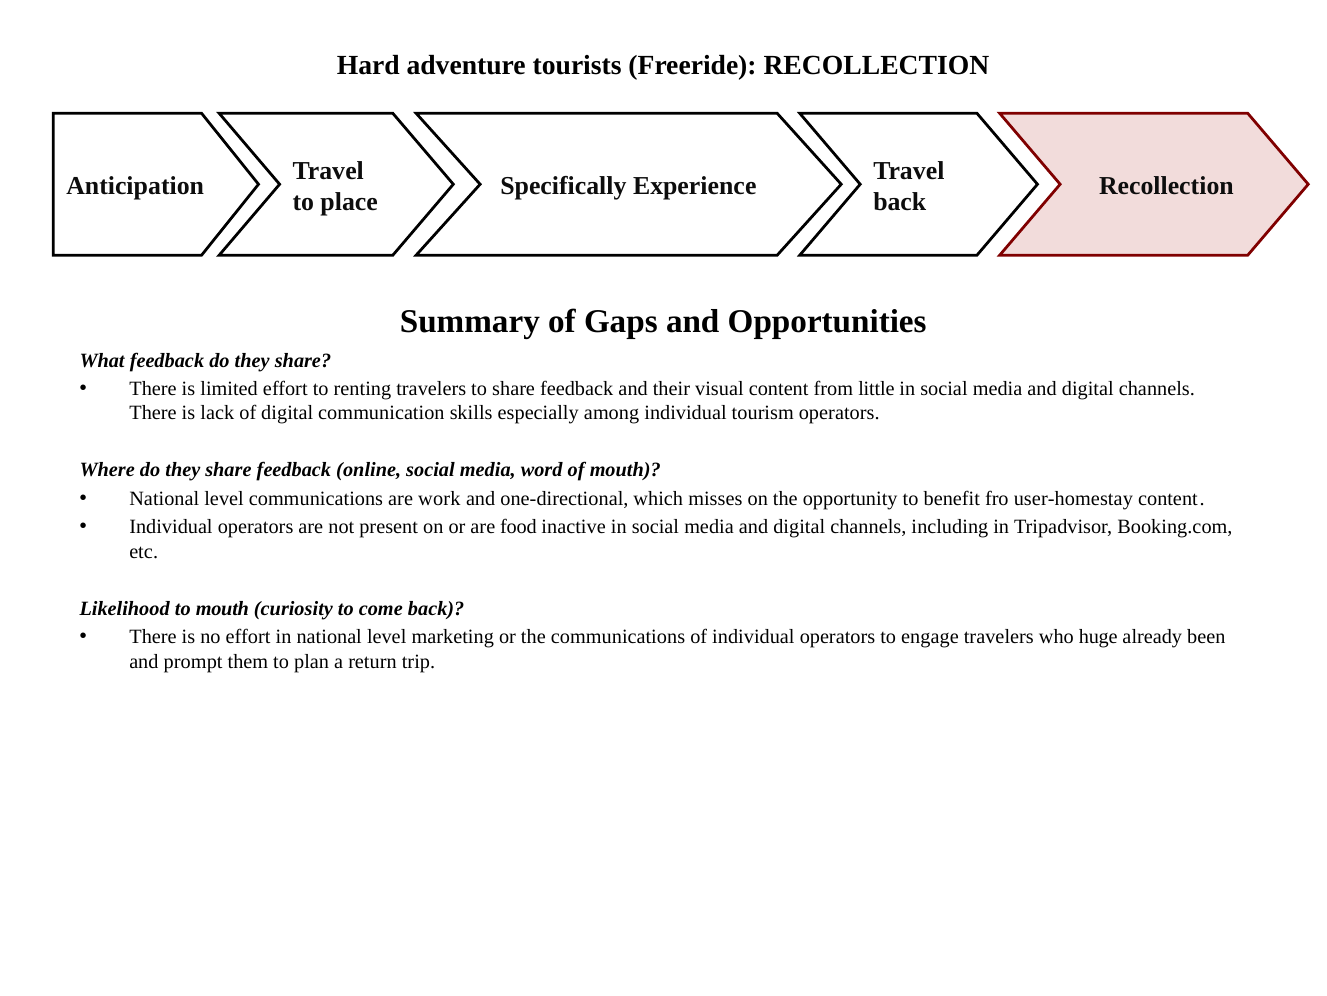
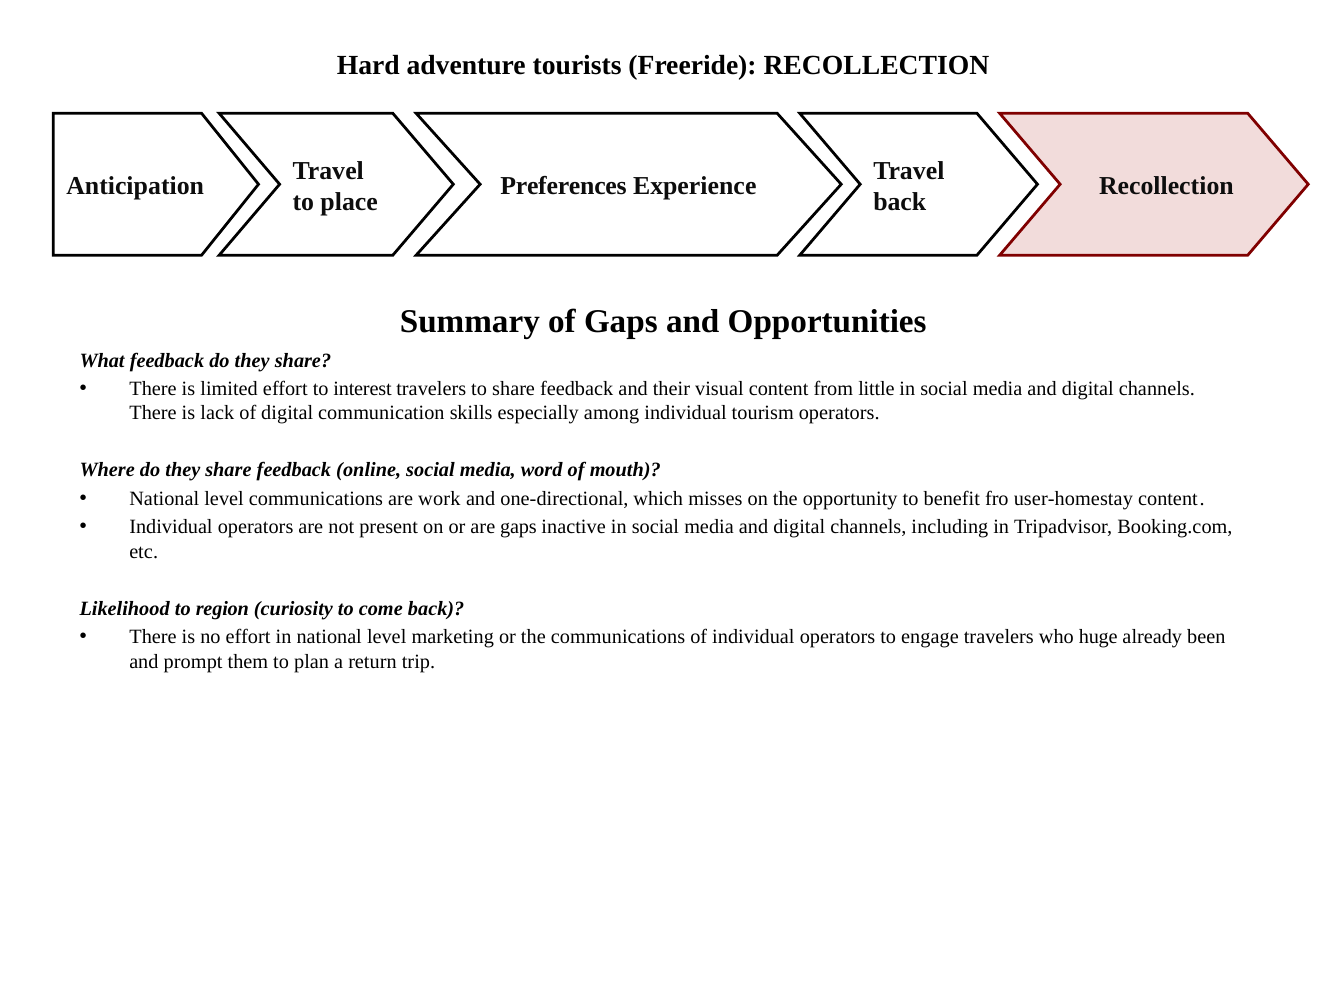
Specifically: Specifically -> Preferences
renting: renting -> interest
are food: food -> gaps
to mouth: mouth -> region
